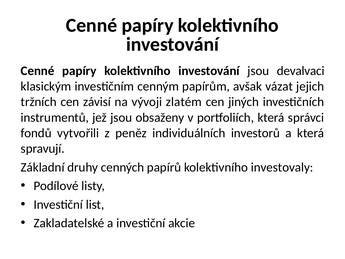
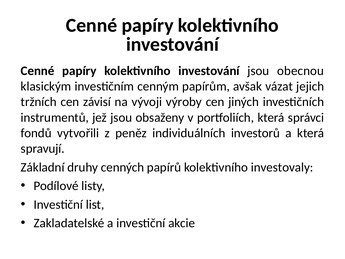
devalvaci: devalvaci -> obecnou
zlatém: zlatém -> výroby
